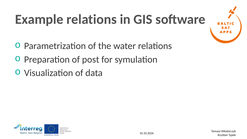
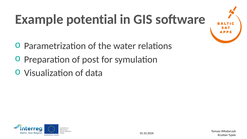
Example relations: relations -> potential
